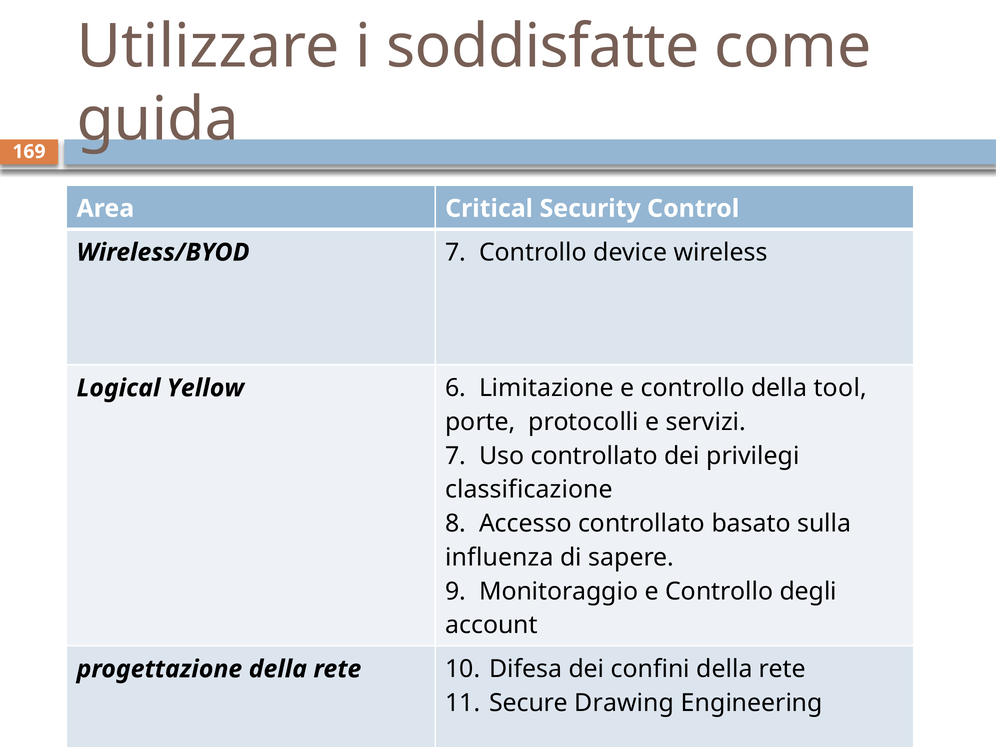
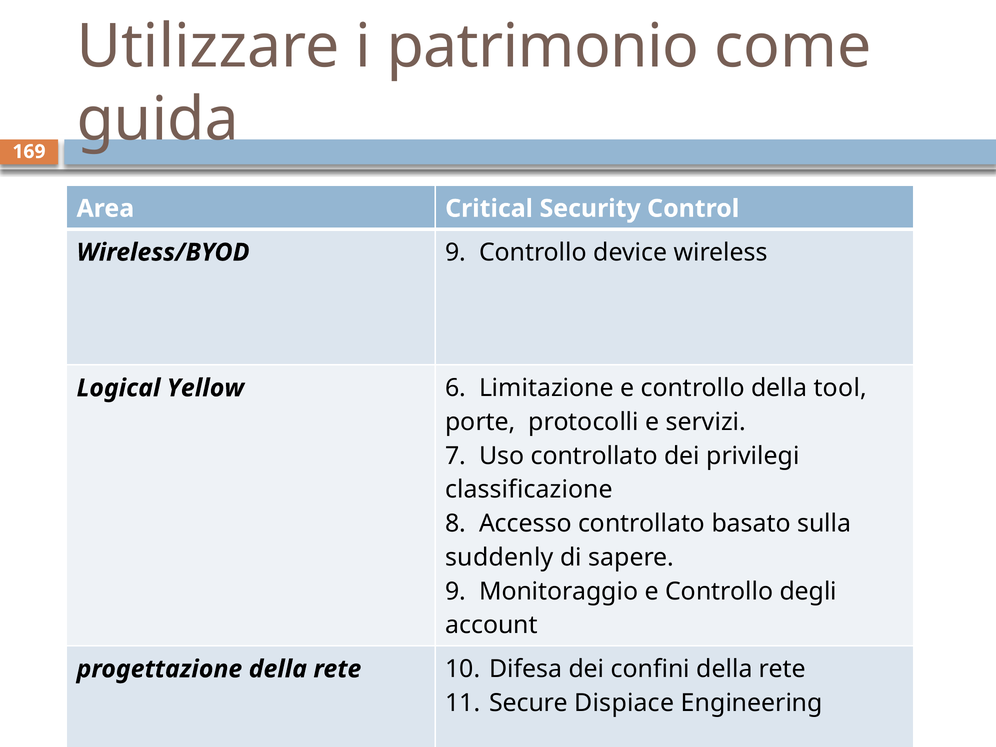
soddisfatte: soddisfatte -> patrimonio
Wireless/BYOD 7: 7 -> 9
influenza: influenza -> suddenly
Drawing: Drawing -> Dispiace
